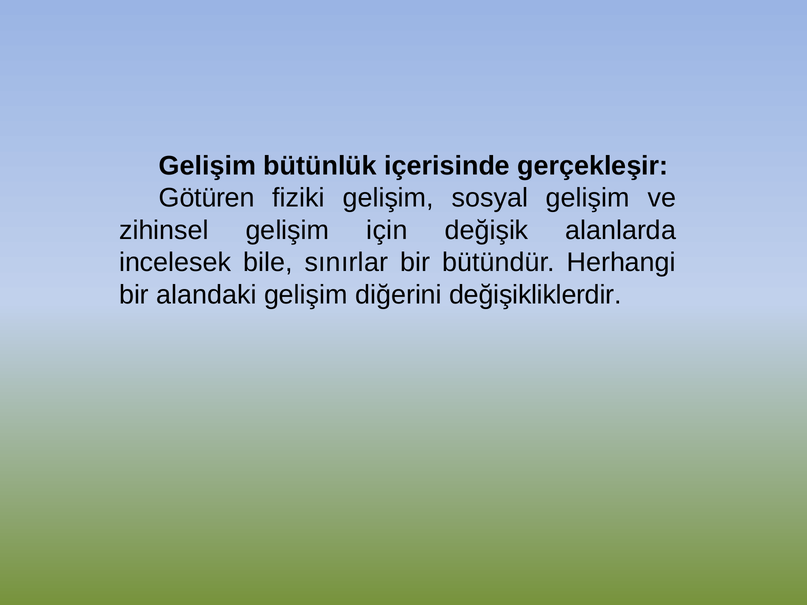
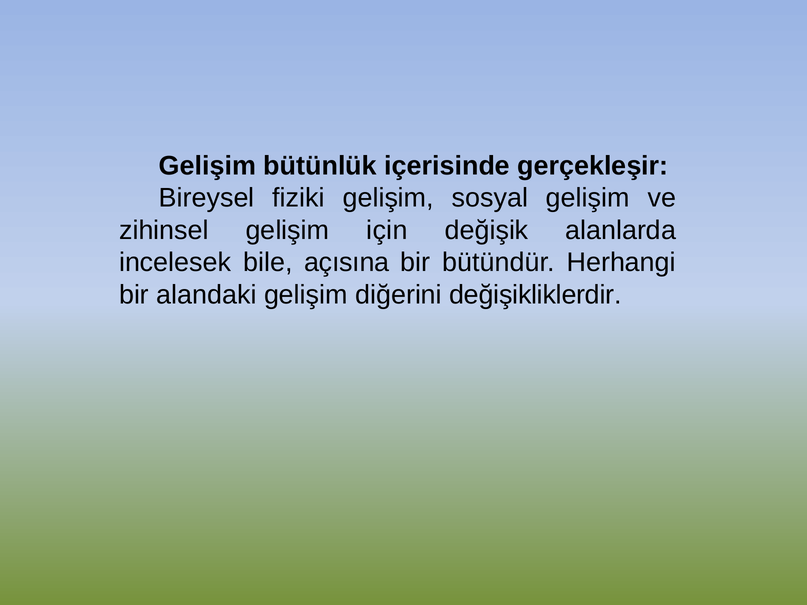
Götüren: Götüren -> Bireysel
sınırlar: sınırlar -> açısına
